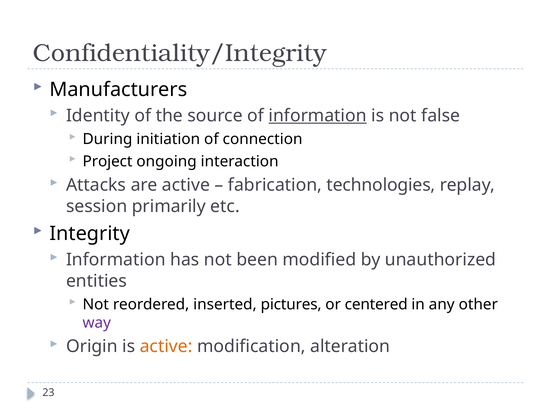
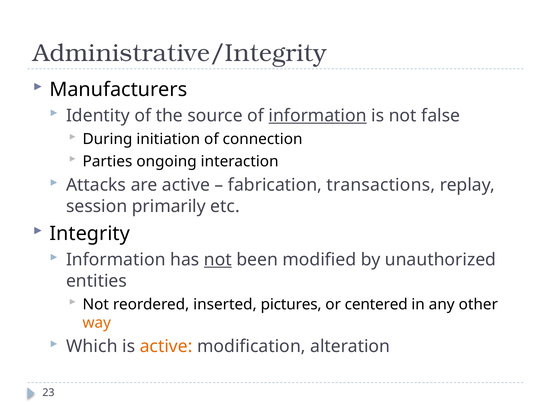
Confidentiality/Integrity: Confidentiality/Integrity -> Administrative/Integrity
Project: Project -> Parties
technologies: technologies -> transactions
not at (218, 260) underline: none -> present
way colour: purple -> orange
Origin: Origin -> Which
